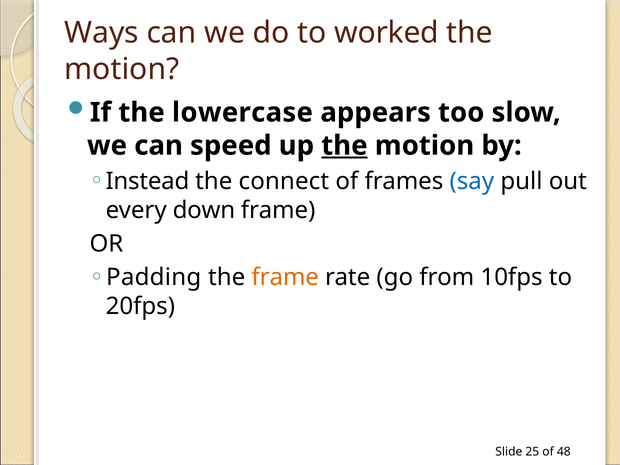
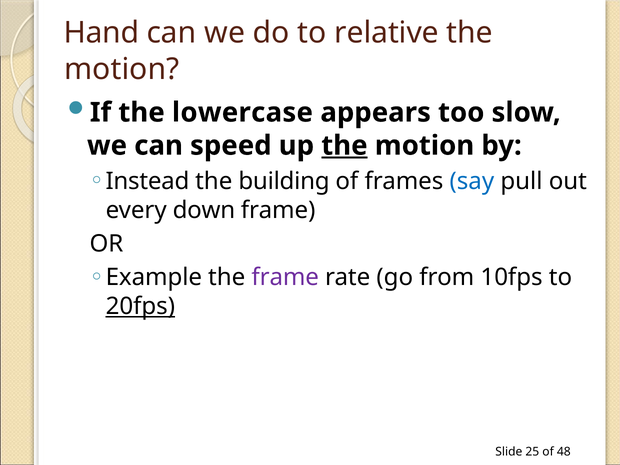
Ways: Ways -> Hand
worked: worked -> relative
connect: connect -> building
Padding: Padding -> Example
frame at (285, 277) colour: orange -> purple
20fps underline: none -> present
